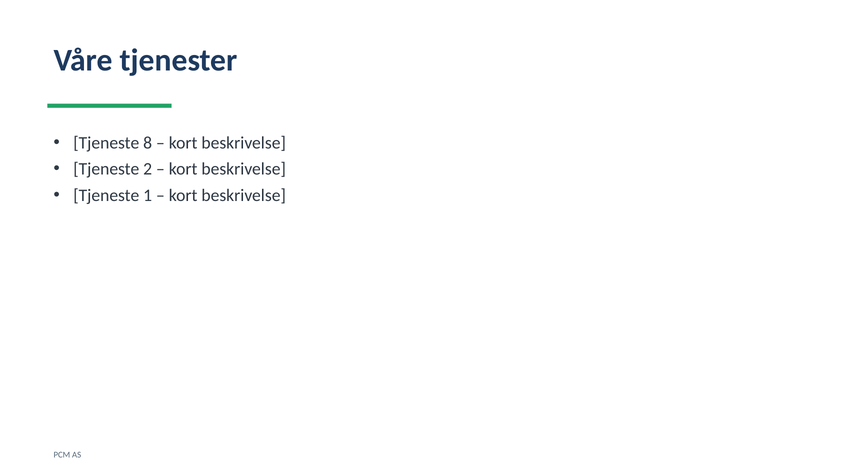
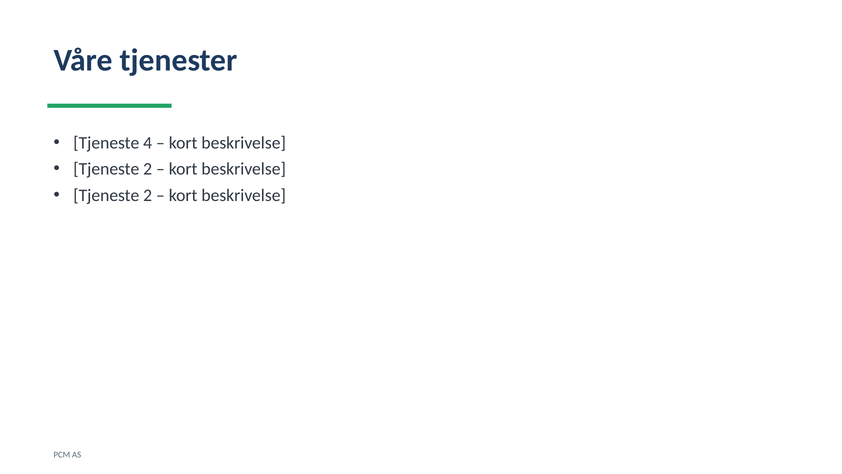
8: 8 -> 4
1 at (148, 195): 1 -> 2
